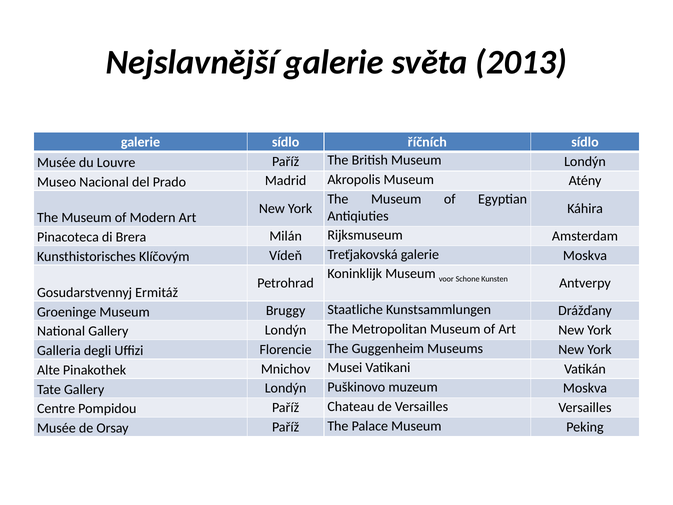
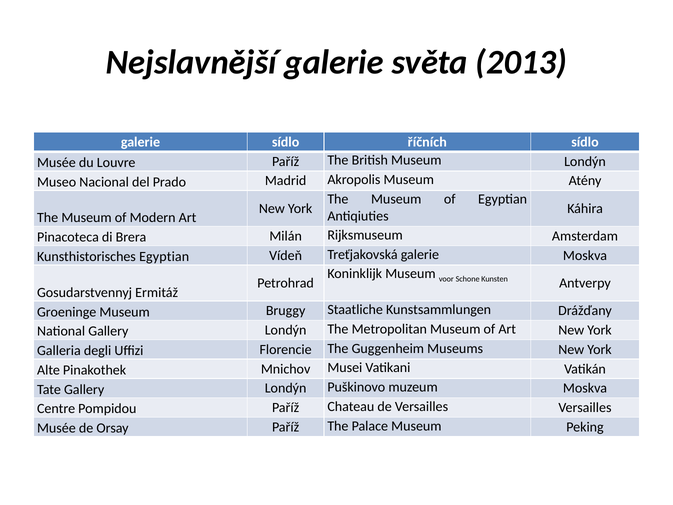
Kunsthistorisches Klíčovým: Klíčovým -> Egyptian
